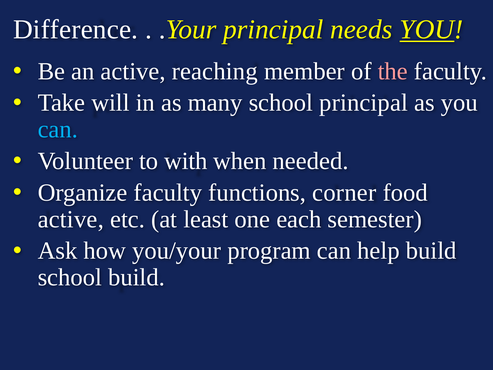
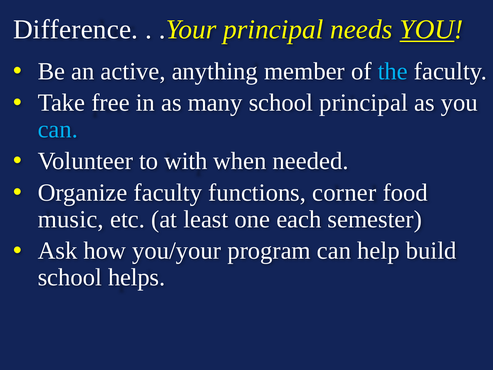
reaching: reaching -> anything
the colour: pink -> light blue
will: will -> free
active at (71, 219): active -> music
school build: build -> helps
